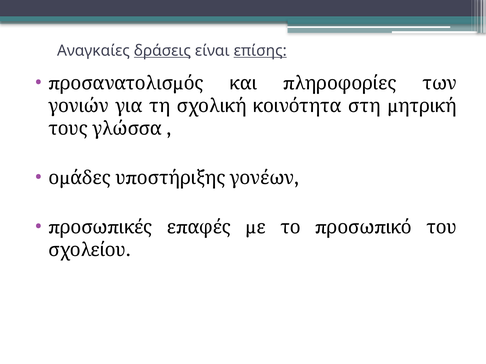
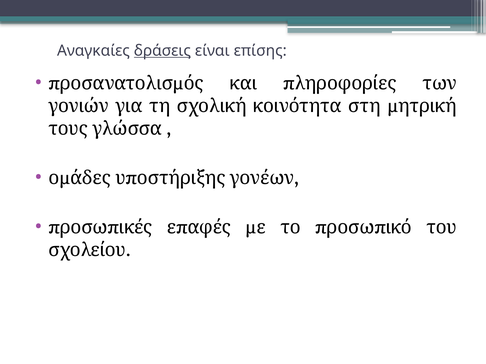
επίσης underline: present -> none
